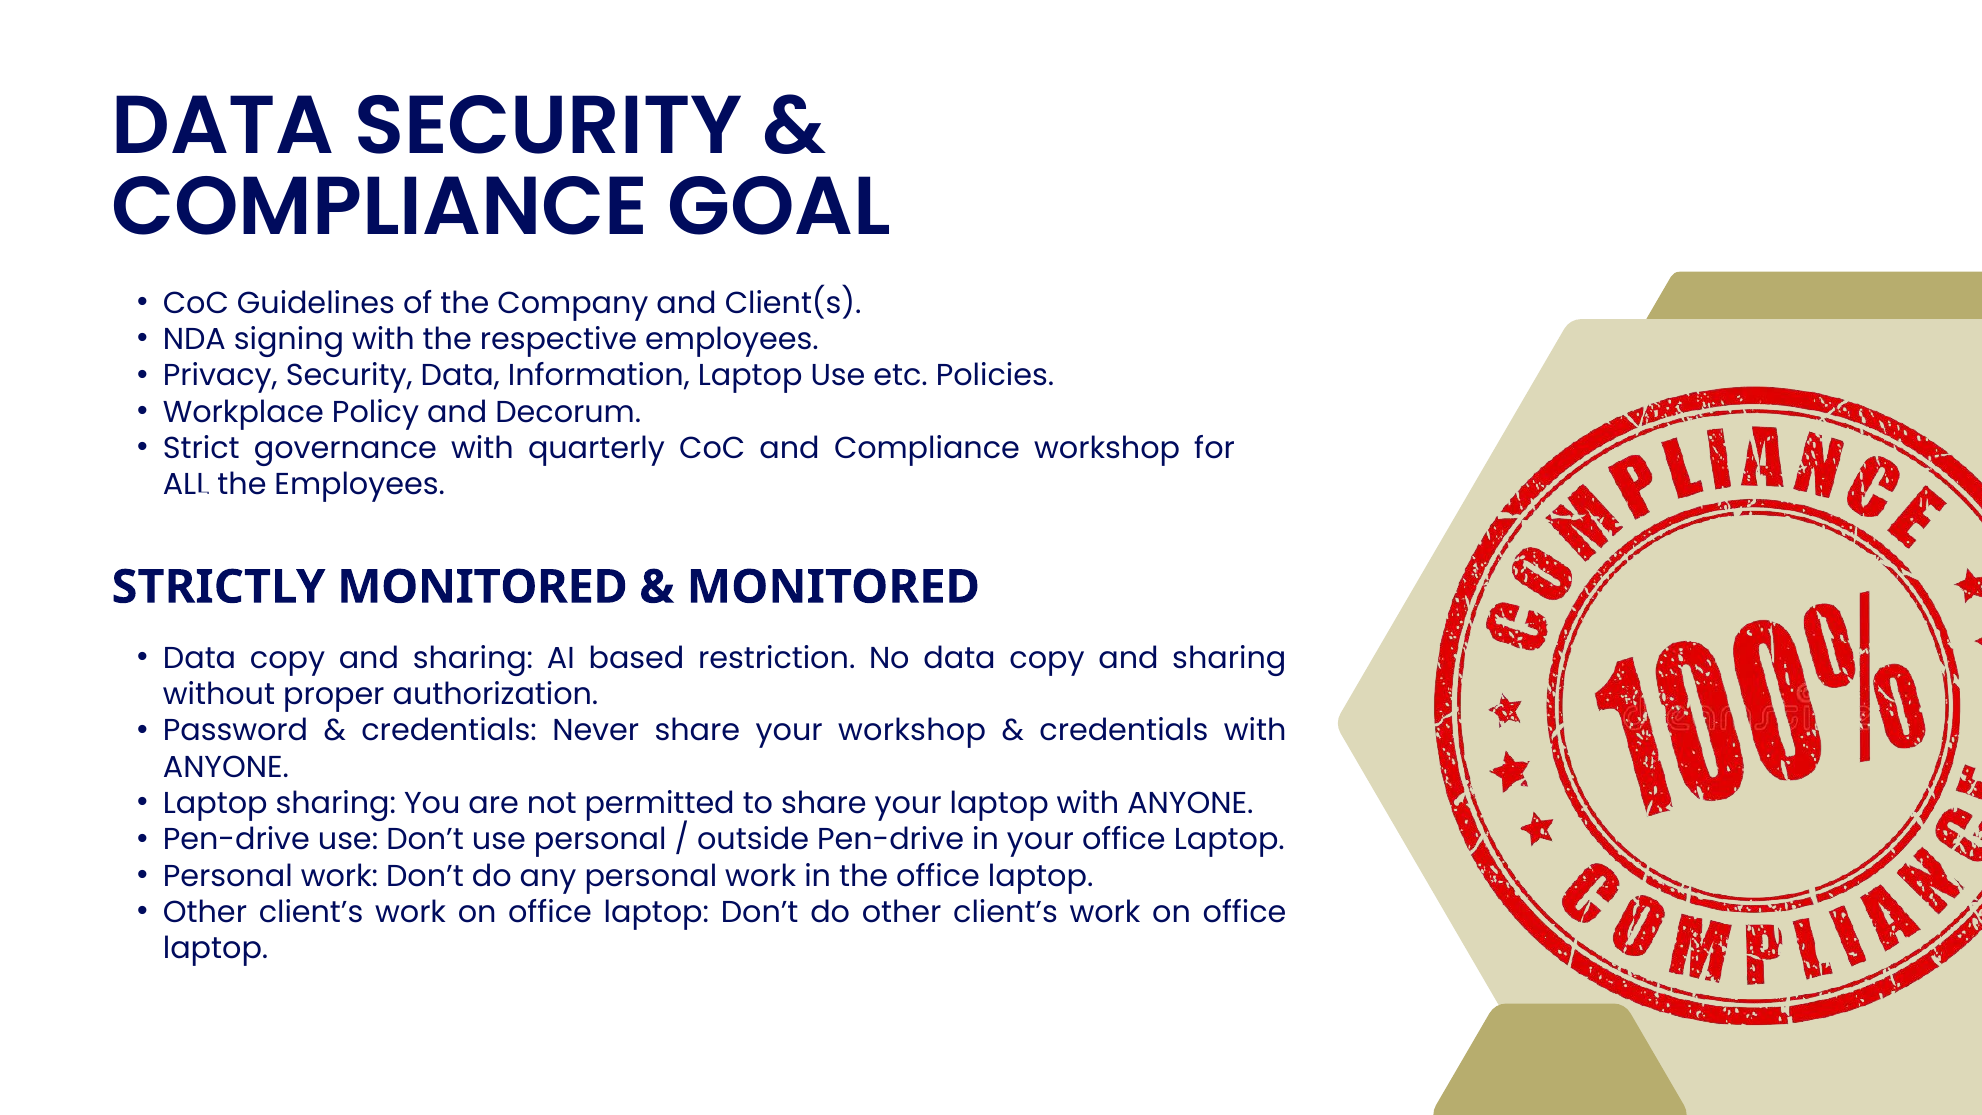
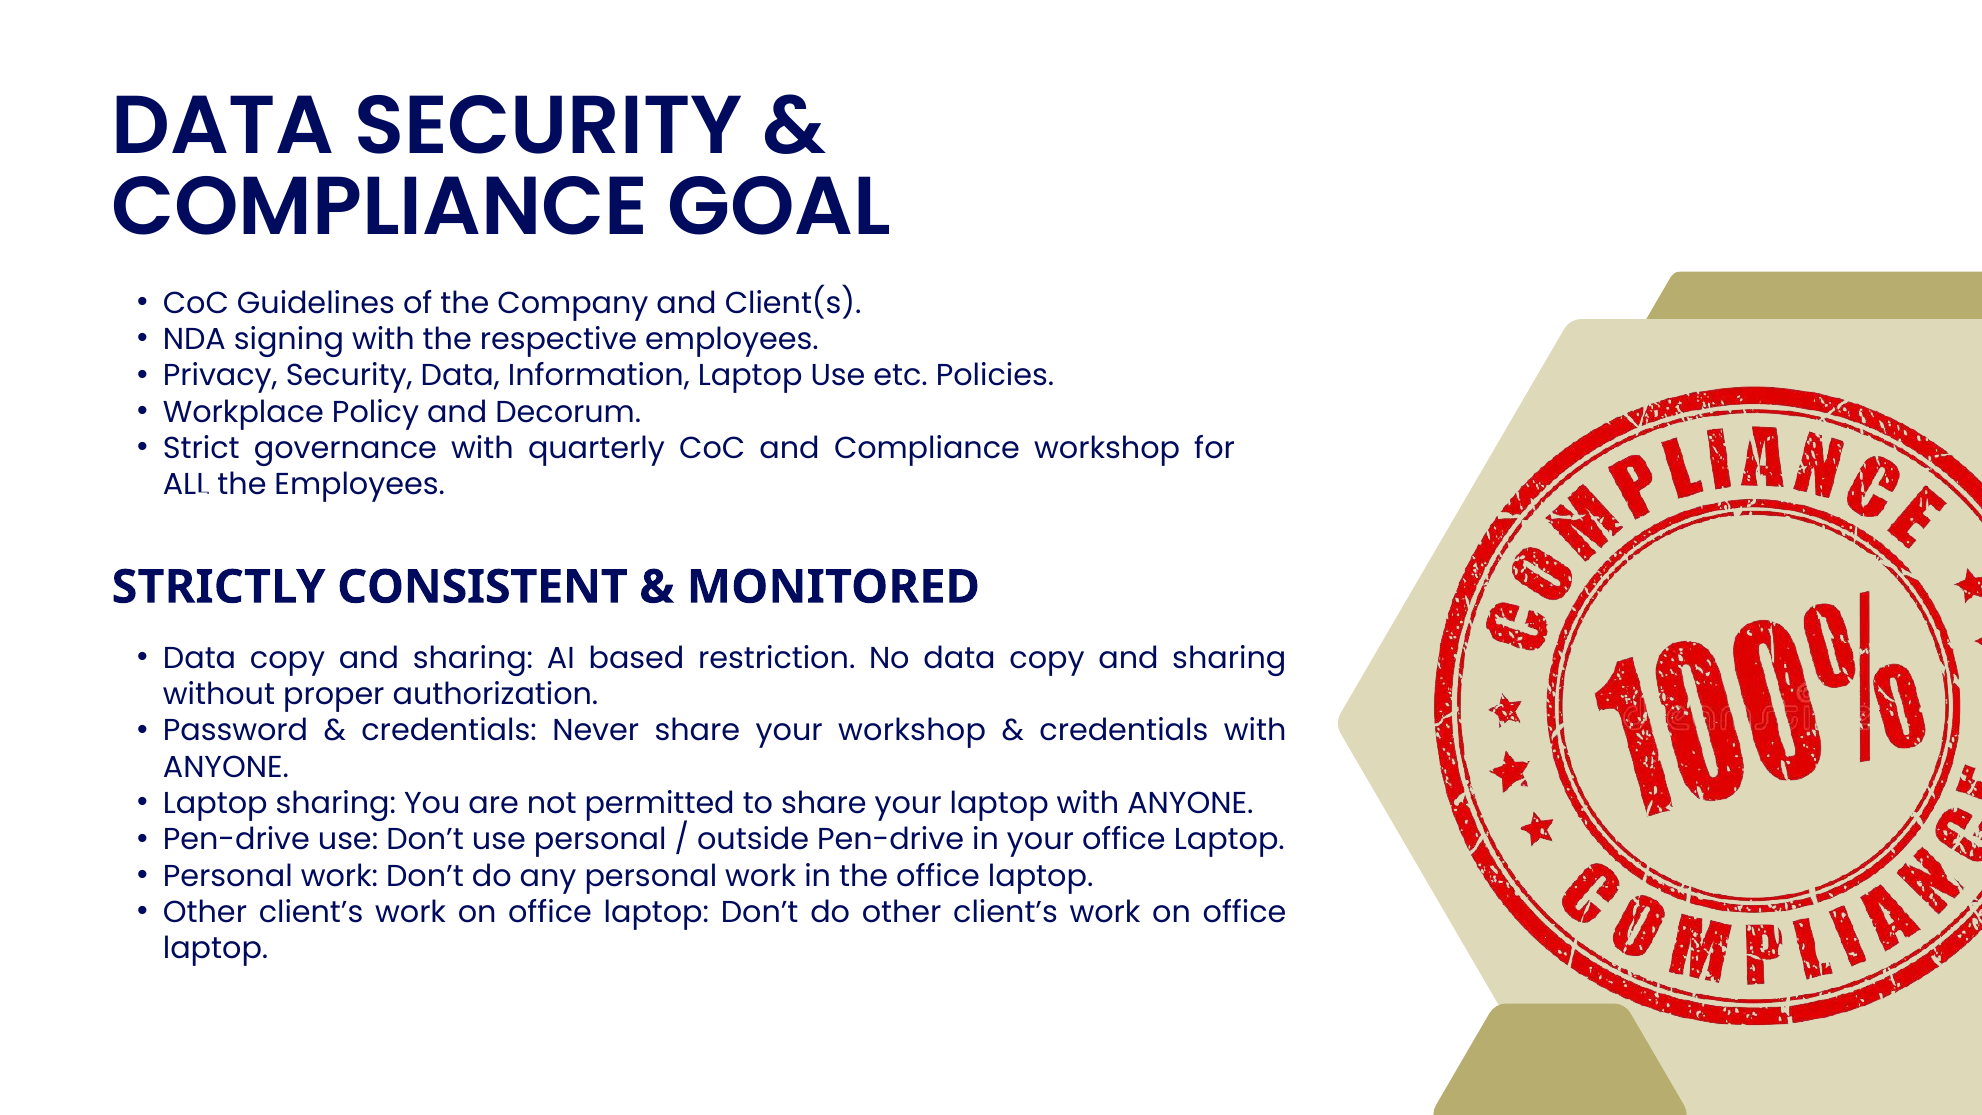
STRICTLY MONITORED: MONITORED -> CONSISTENT
